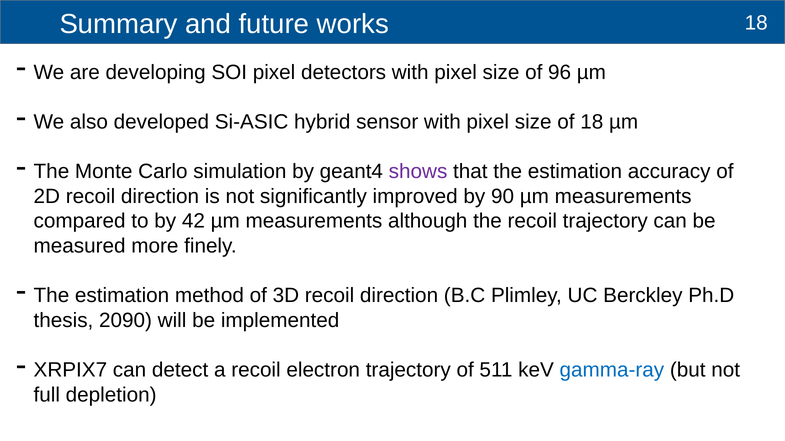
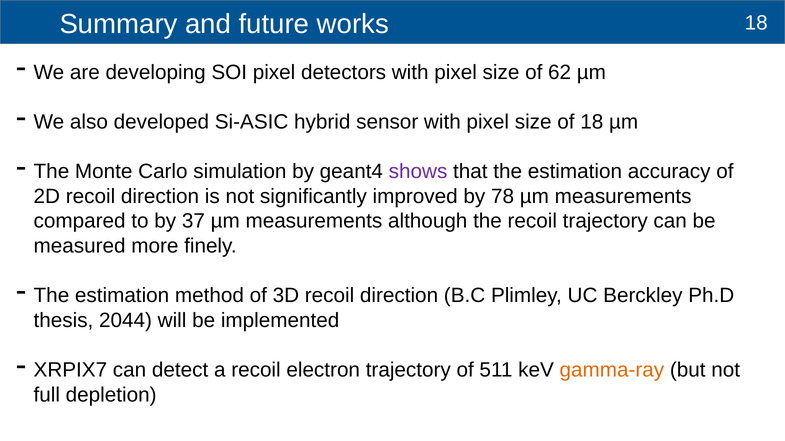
96: 96 -> 62
90: 90 -> 78
42: 42 -> 37
2090: 2090 -> 2044
gamma-ray colour: blue -> orange
